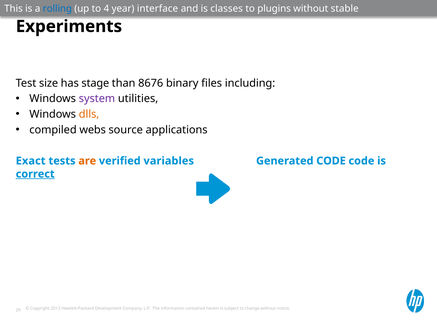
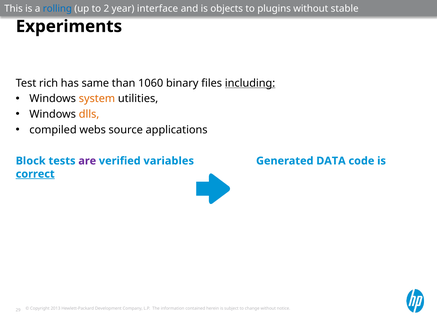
4: 4 -> 2
classes: classes -> objects
size: size -> rich
stage: stage -> same
8676: 8676 -> 1060
including underline: none -> present
system colour: purple -> orange
Exact: Exact -> Block
are colour: orange -> purple
Generated CODE: CODE -> DATA
